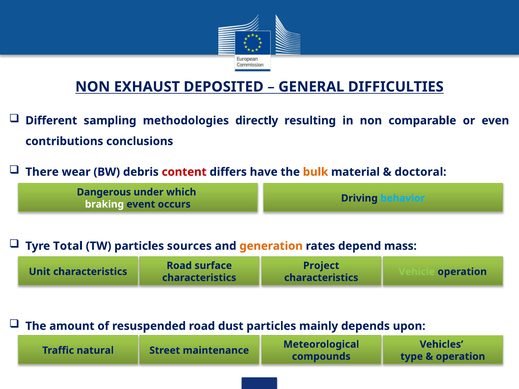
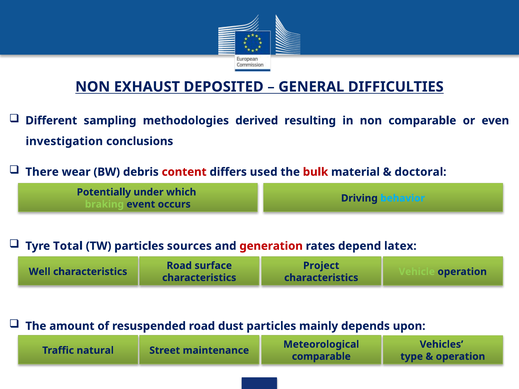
directly: directly -> derived
contributions: contributions -> investigation
have: have -> used
bulk colour: orange -> red
Dangerous: Dangerous -> Potentially
braking colour: white -> light green
generation colour: orange -> red
mass: mass -> latex
Unit: Unit -> Well
compounds at (321, 357): compounds -> comparable
